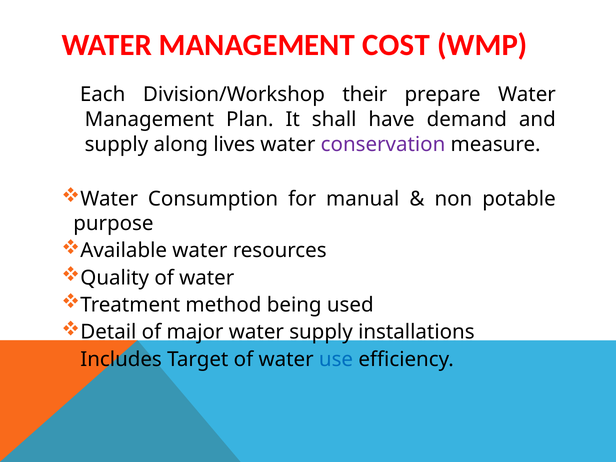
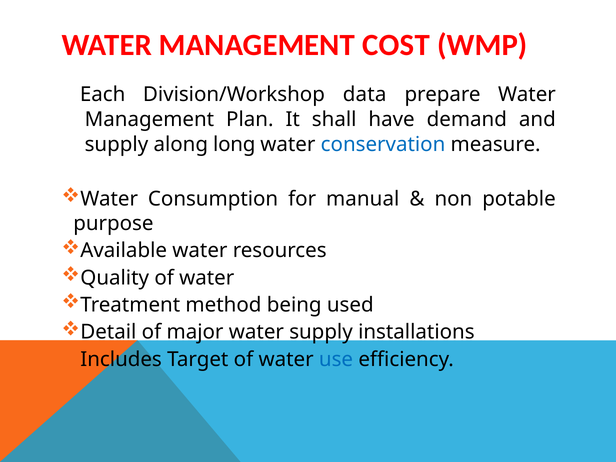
their: their -> data
lives: lives -> long
conservation colour: purple -> blue
